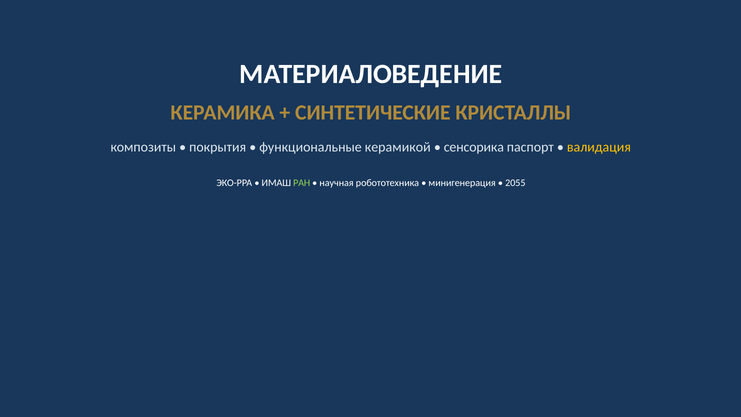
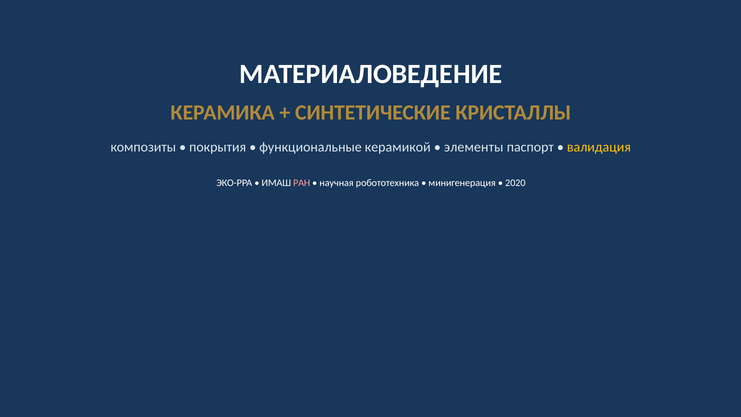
сенсорика: сенсорика -> элементы
РАН colour: light green -> pink
2055: 2055 -> 2020
